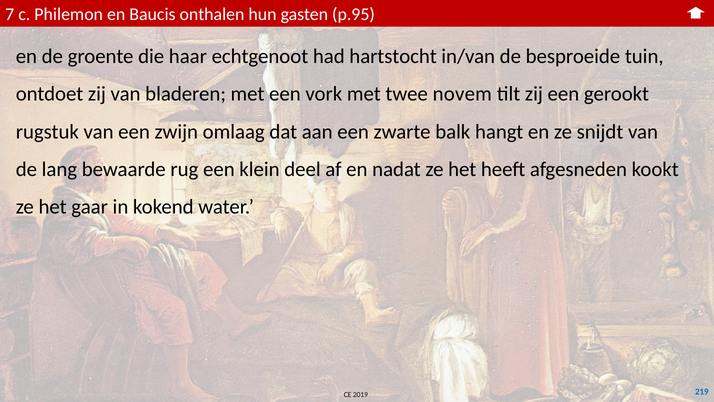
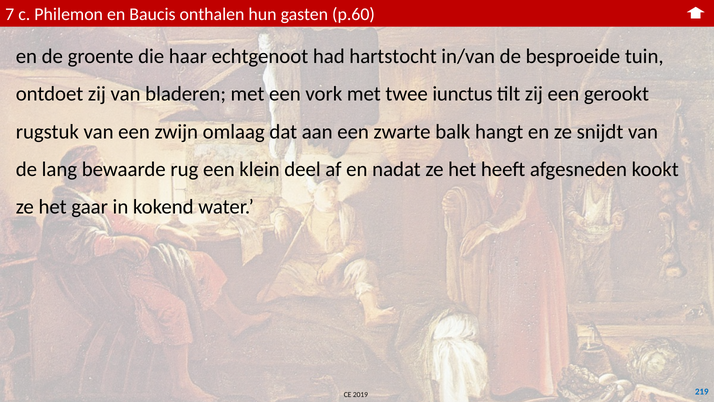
p.95: p.95 -> p.60
novem: novem -> iunctus
